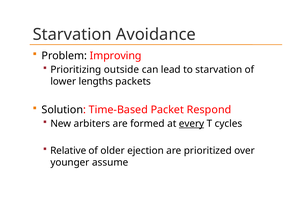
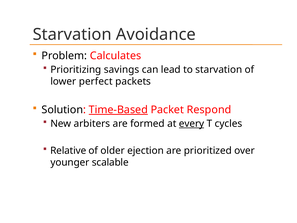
Improving: Improving -> Calculates
outside: outside -> savings
lengths: lengths -> perfect
Time-Based underline: none -> present
assume: assume -> scalable
